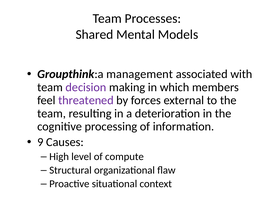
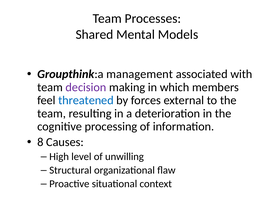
threatened colour: purple -> blue
9: 9 -> 8
compute: compute -> unwilling
